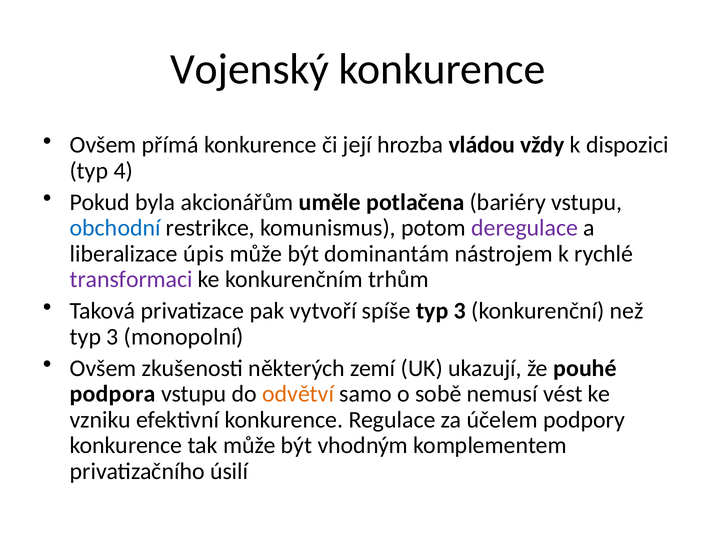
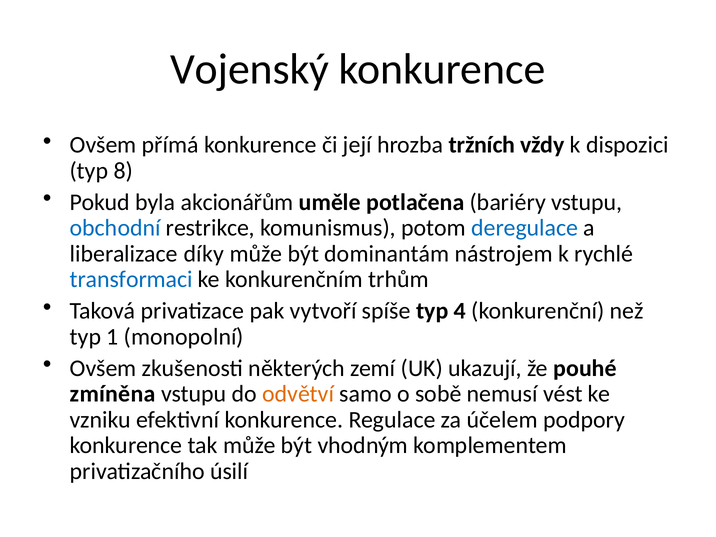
vládou: vládou -> tržních
4: 4 -> 8
deregulace colour: purple -> blue
úpis: úpis -> díky
transformaci colour: purple -> blue
spíše typ 3: 3 -> 4
3 at (113, 337): 3 -> 1
podpora: podpora -> zmíněna
